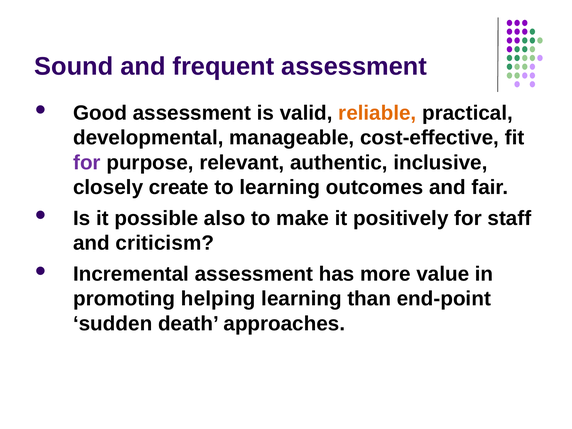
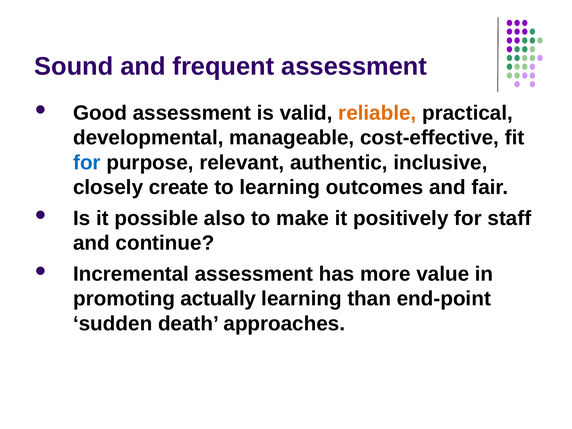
for at (87, 163) colour: purple -> blue
criticism: criticism -> continue
helping: helping -> actually
